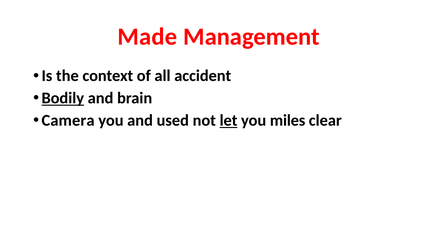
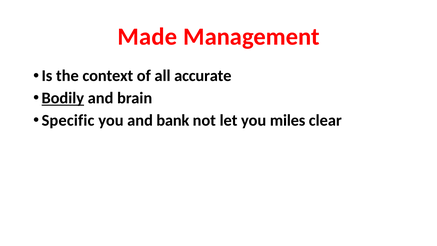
accident: accident -> accurate
Camera: Camera -> Specific
used: used -> bank
let underline: present -> none
